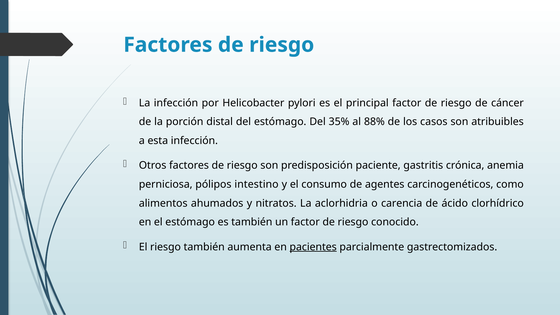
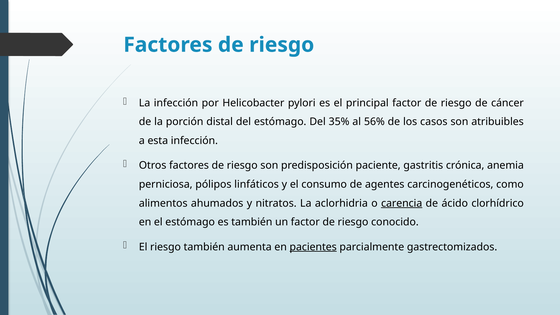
88%: 88% -> 56%
intestino: intestino -> linfáticos
carencia underline: none -> present
